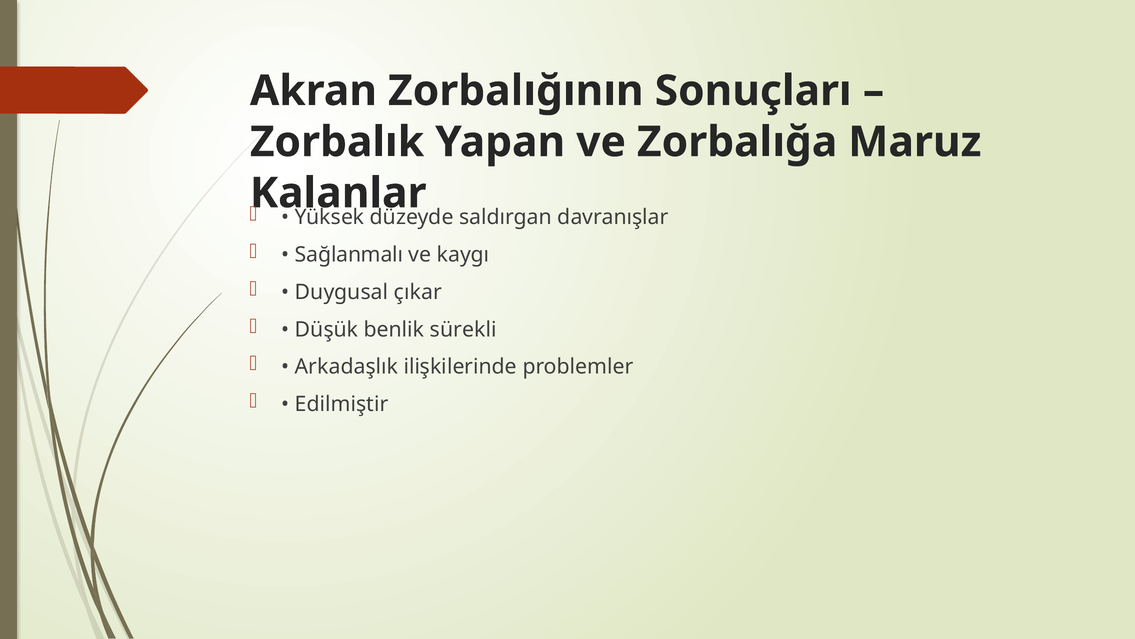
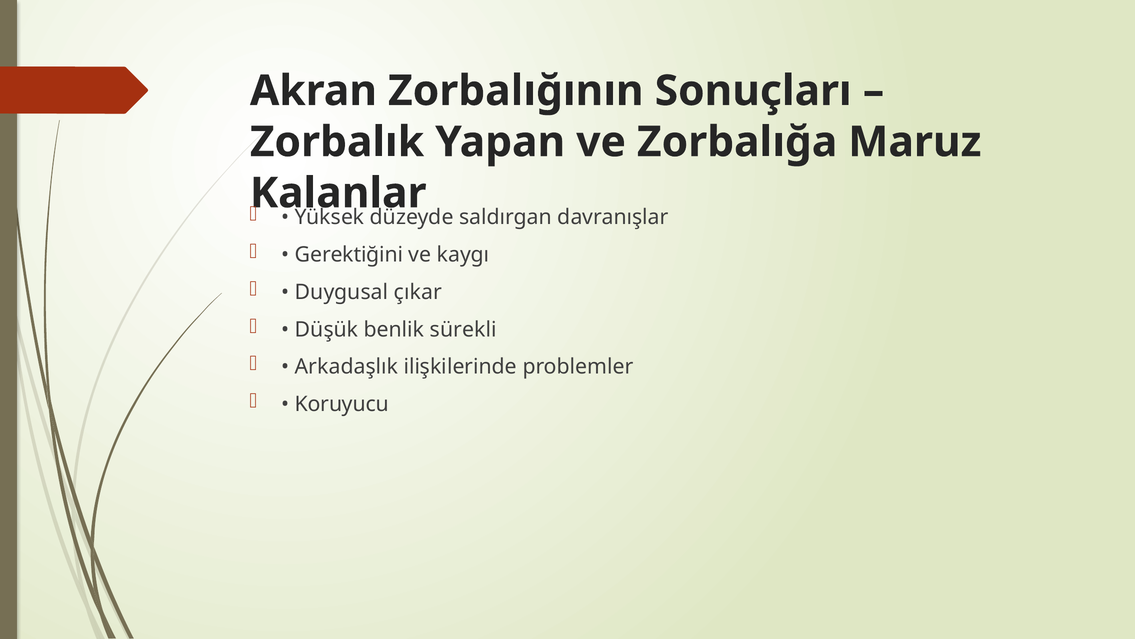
Sağlanmalı: Sağlanmalı -> Gerektiğini
Edilmiştir: Edilmiştir -> Koruyucu
